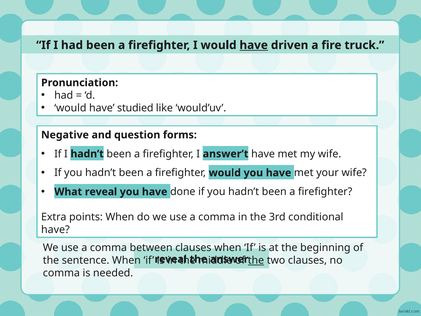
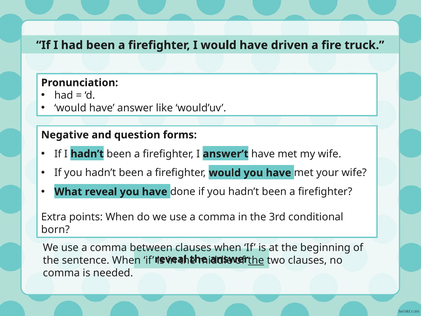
have at (254, 45) underline: present -> none
have studied: studied -> answer
have at (55, 230): have -> born
